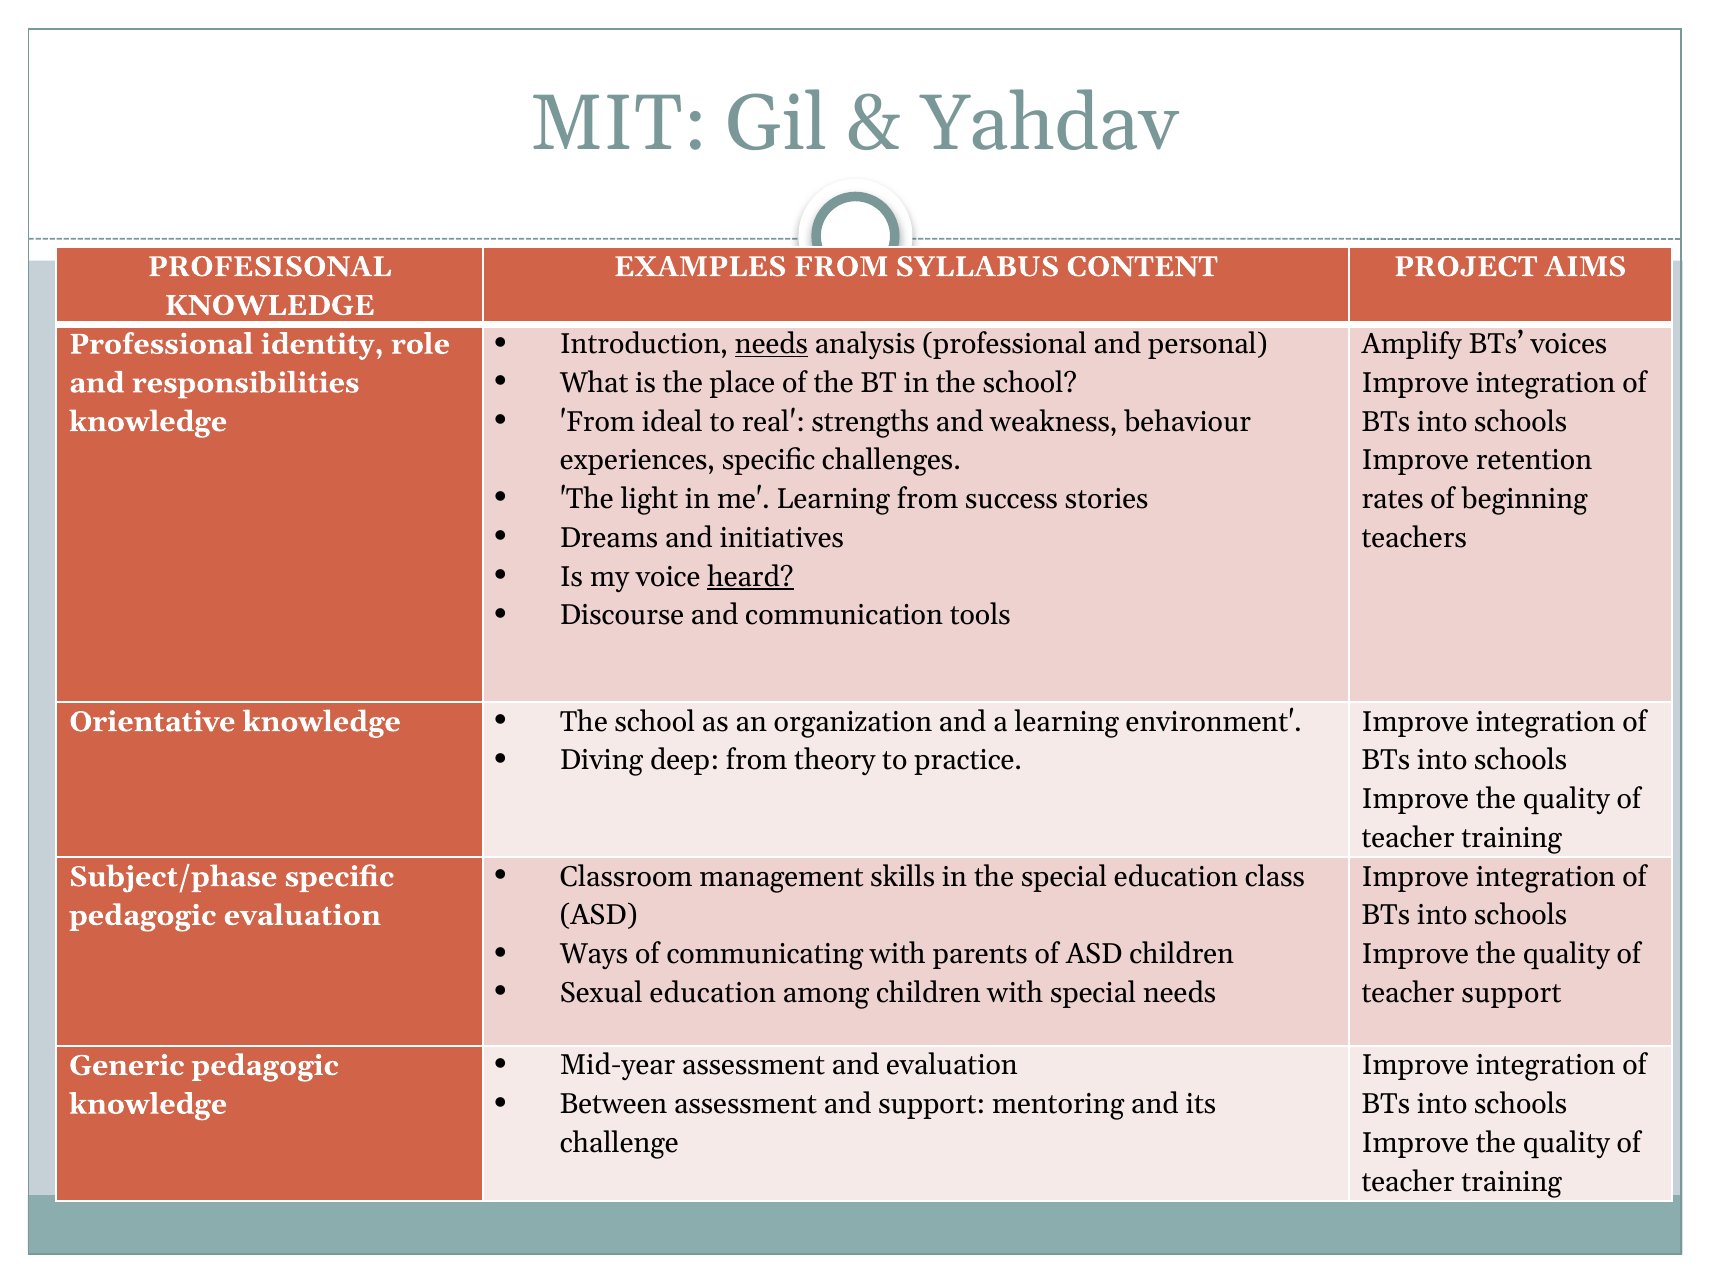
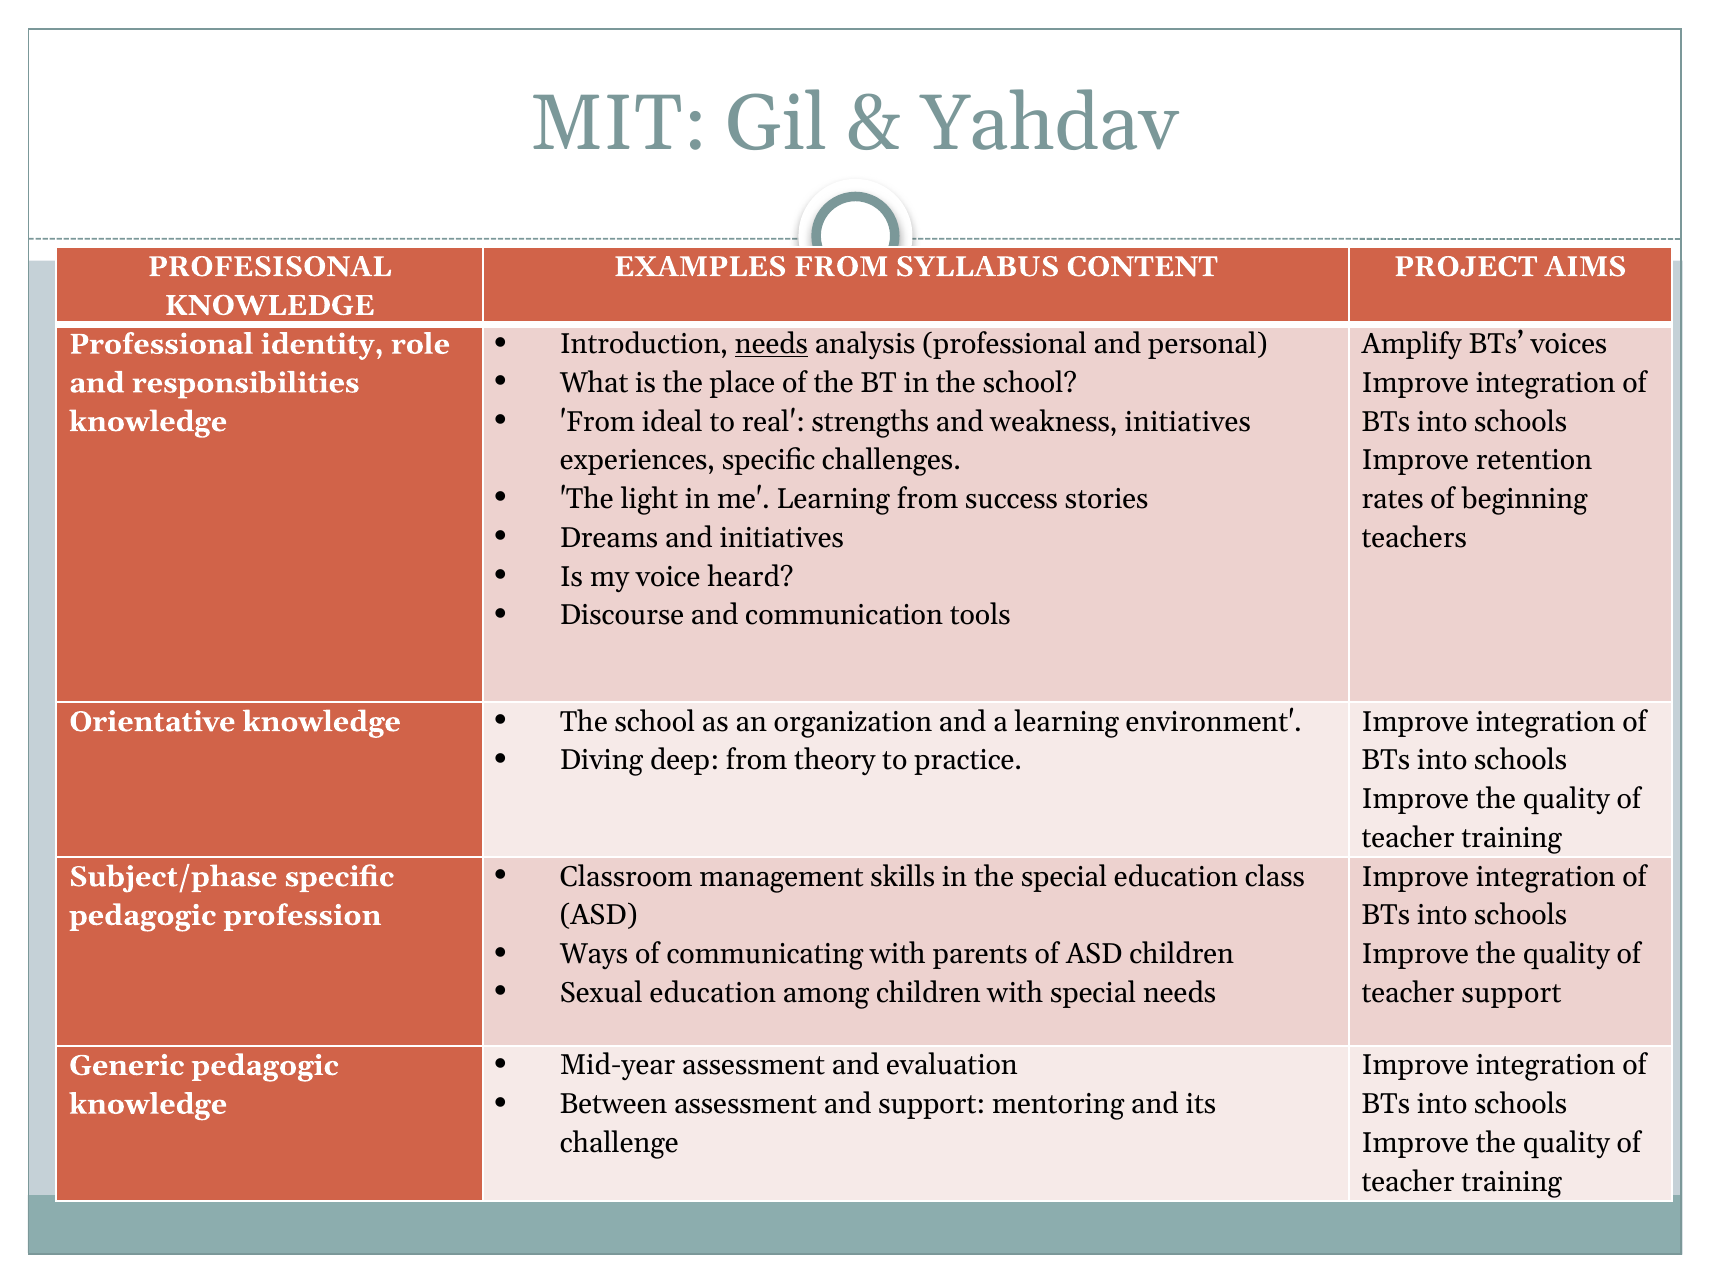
weakness behaviour: behaviour -> initiatives
heard underline: present -> none
pedagogic evaluation: evaluation -> profession
